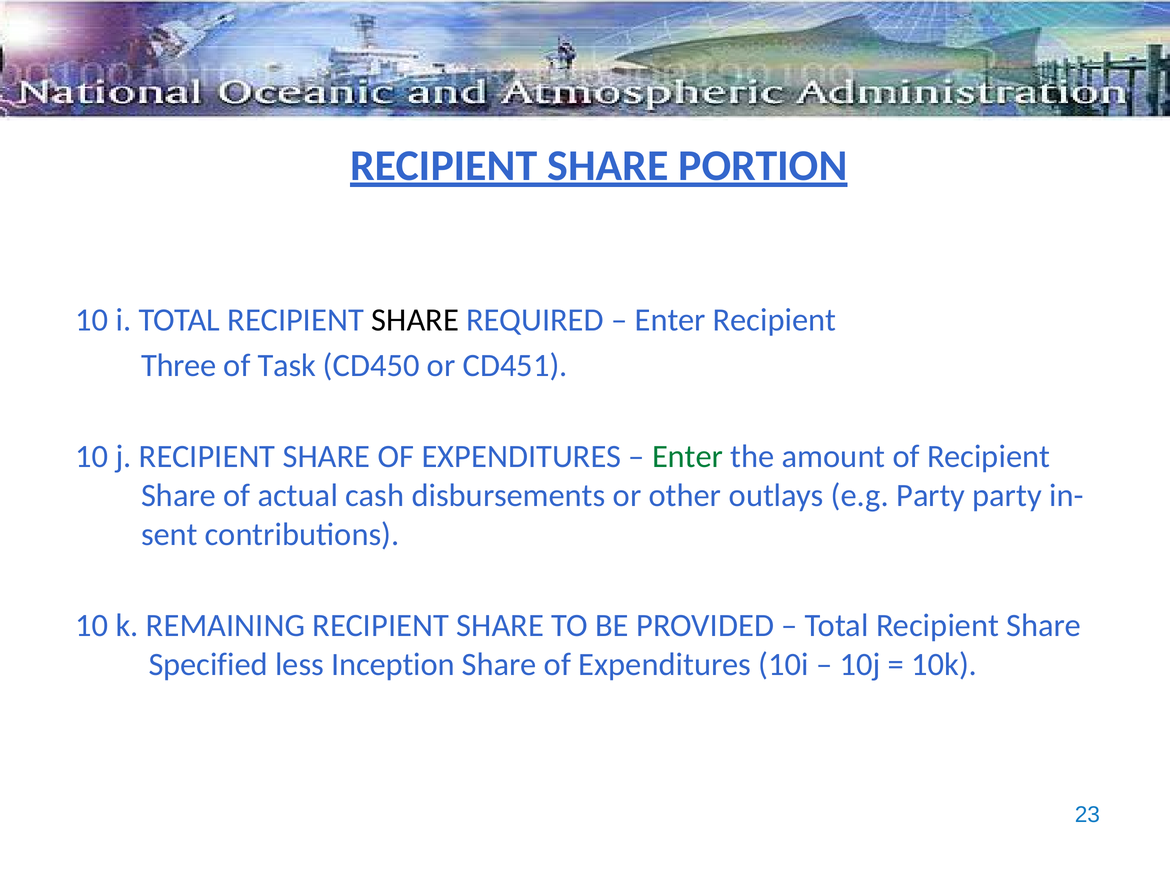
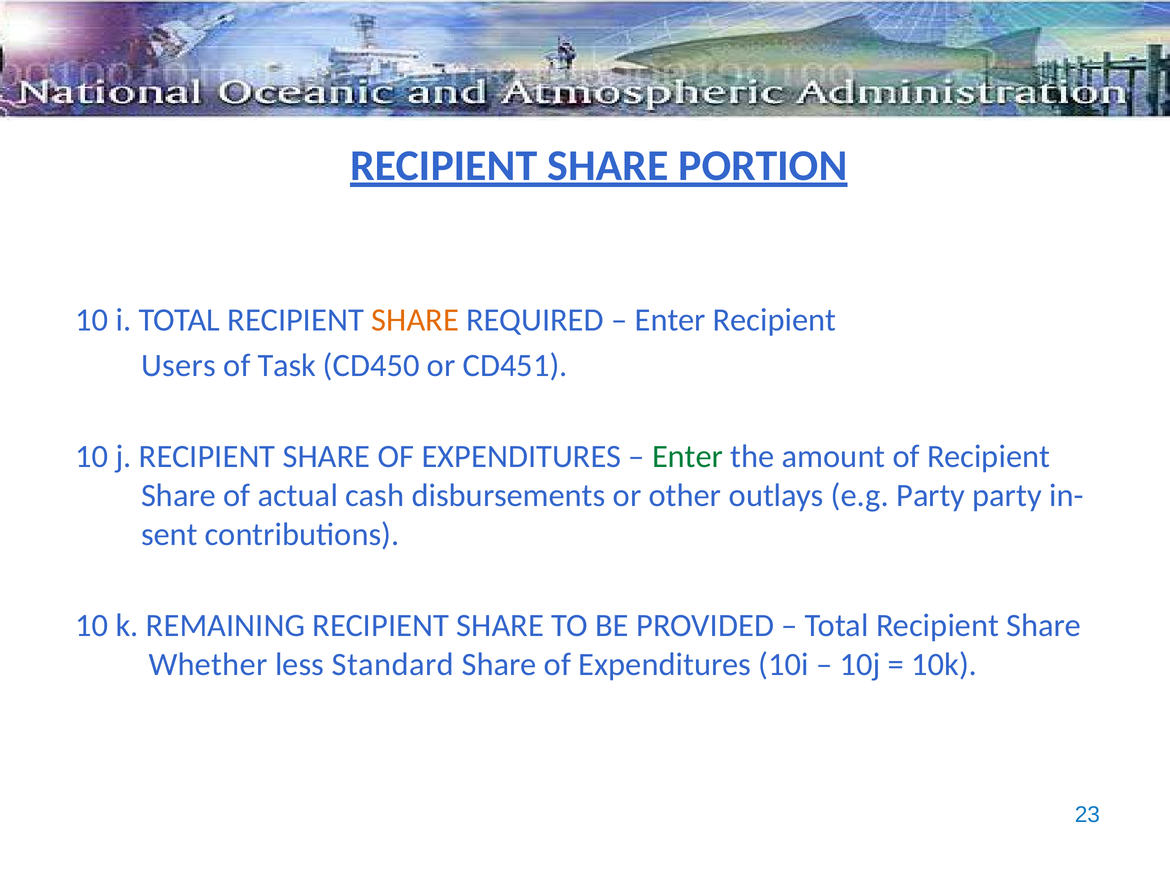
SHARE at (415, 320) colour: black -> orange
Three: Three -> Users
Specified: Specified -> Whether
Inception: Inception -> Standard
